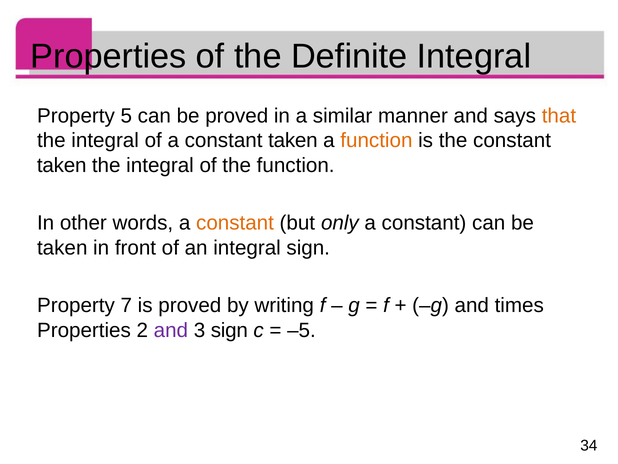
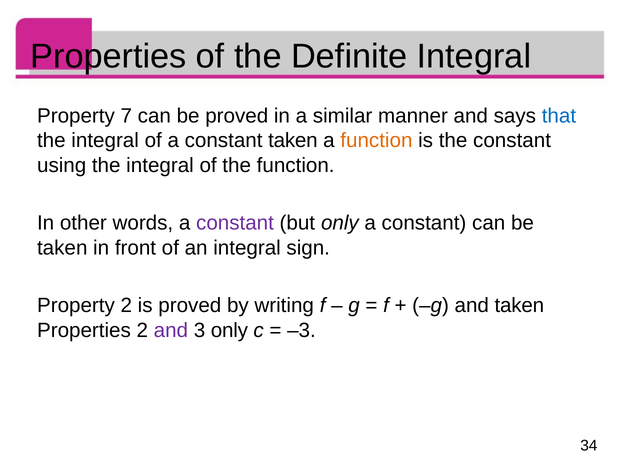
5: 5 -> 7
that colour: orange -> blue
taken at (62, 165): taken -> using
constant at (235, 223) colour: orange -> purple
Property 7: 7 -> 2
and times: times -> taken
3 sign: sign -> only
–5: –5 -> –3
